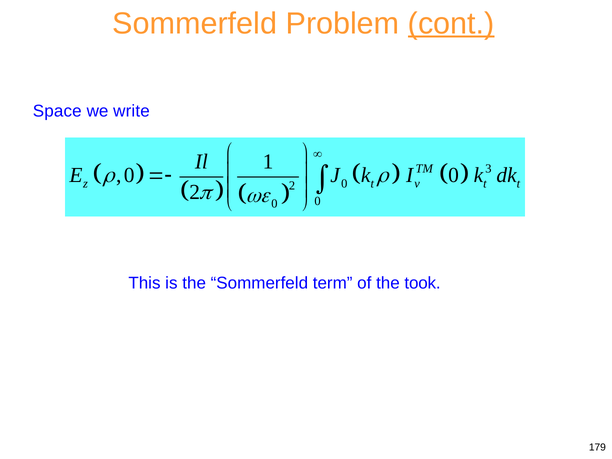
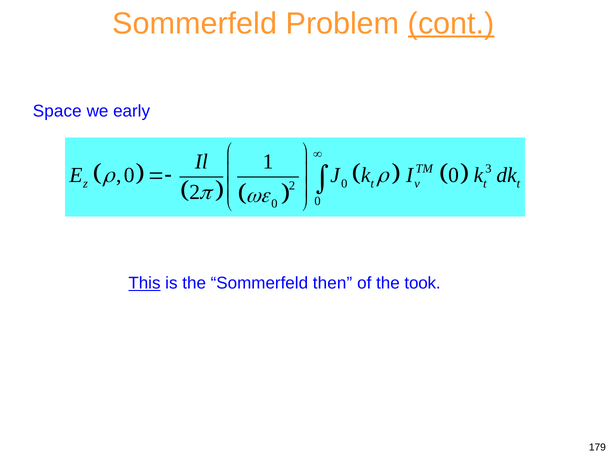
write: write -> early
This underline: none -> present
term: term -> then
